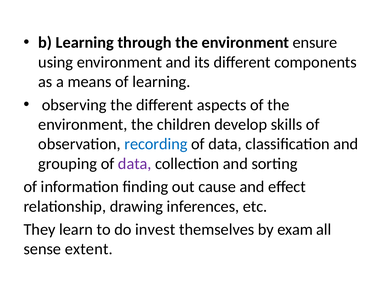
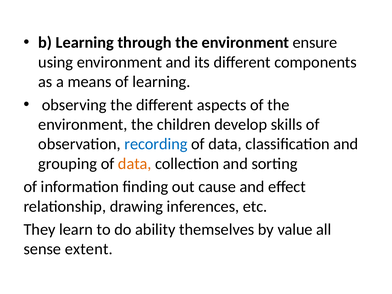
data at (135, 164) colour: purple -> orange
invest: invest -> ability
exam: exam -> value
